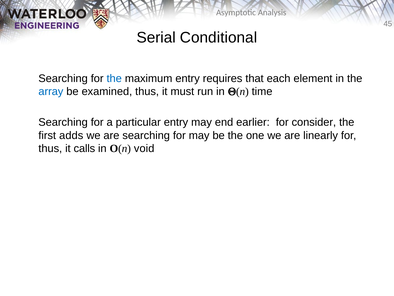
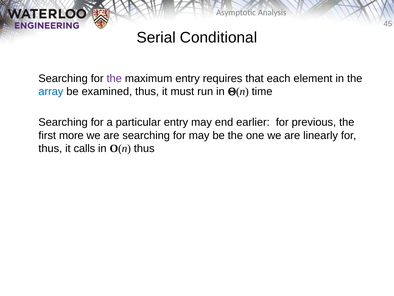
the at (114, 78) colour: blue -> purple
consider: consider -> previous
adds: adds -> more
O(n void: void -> thus
